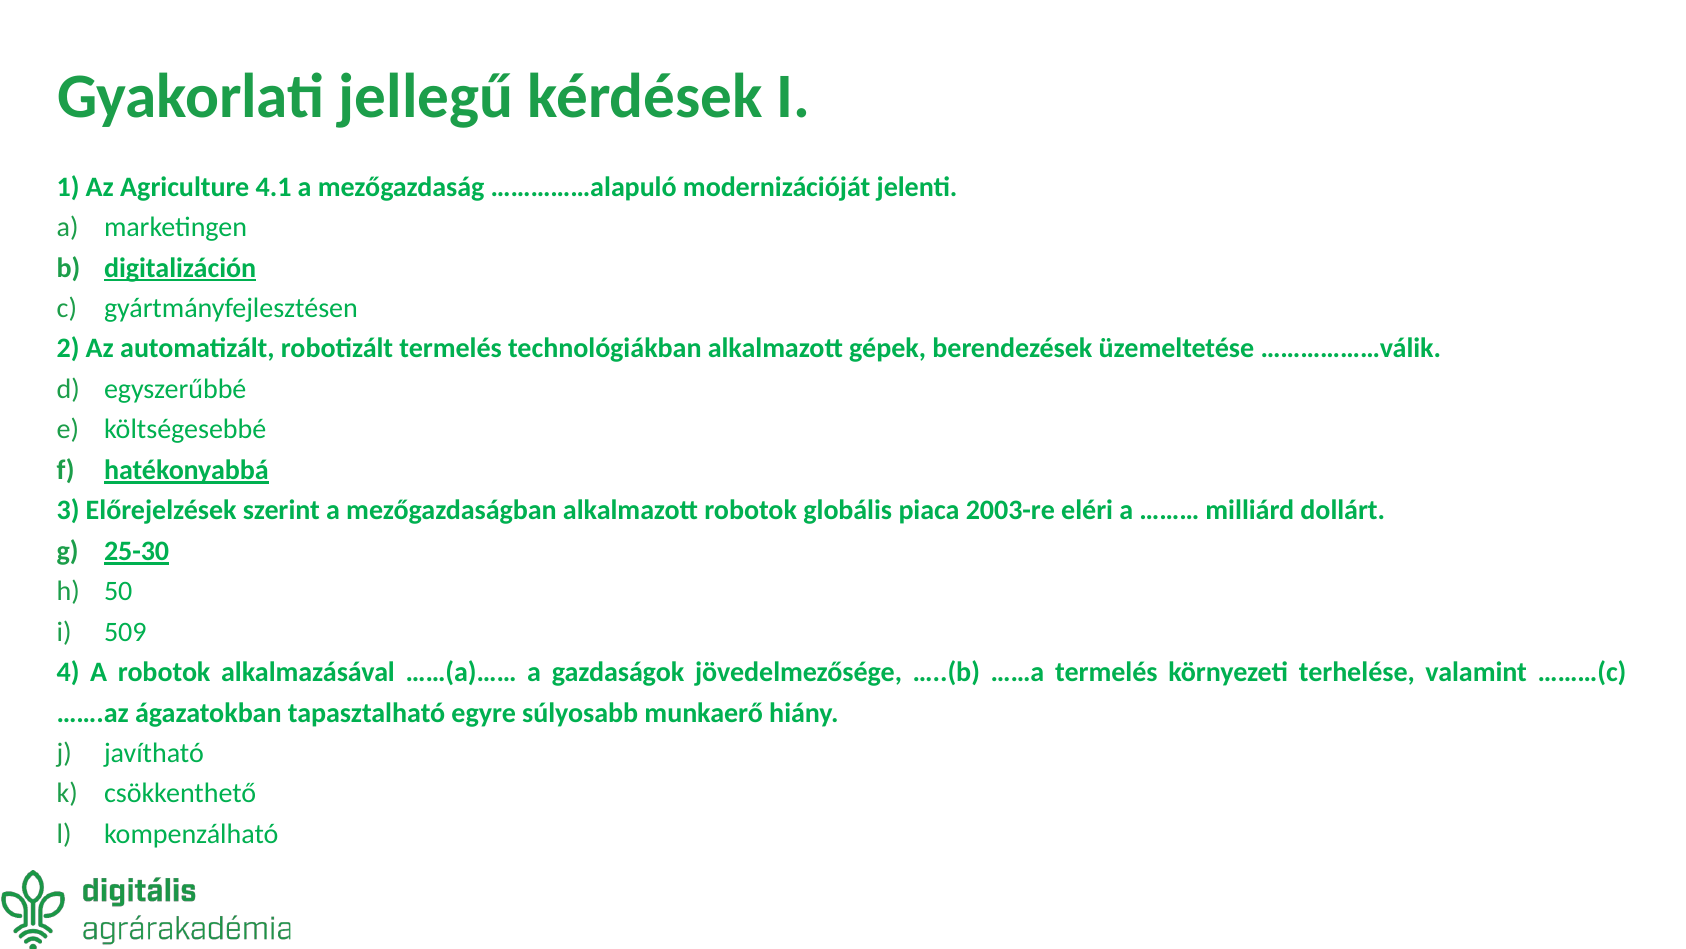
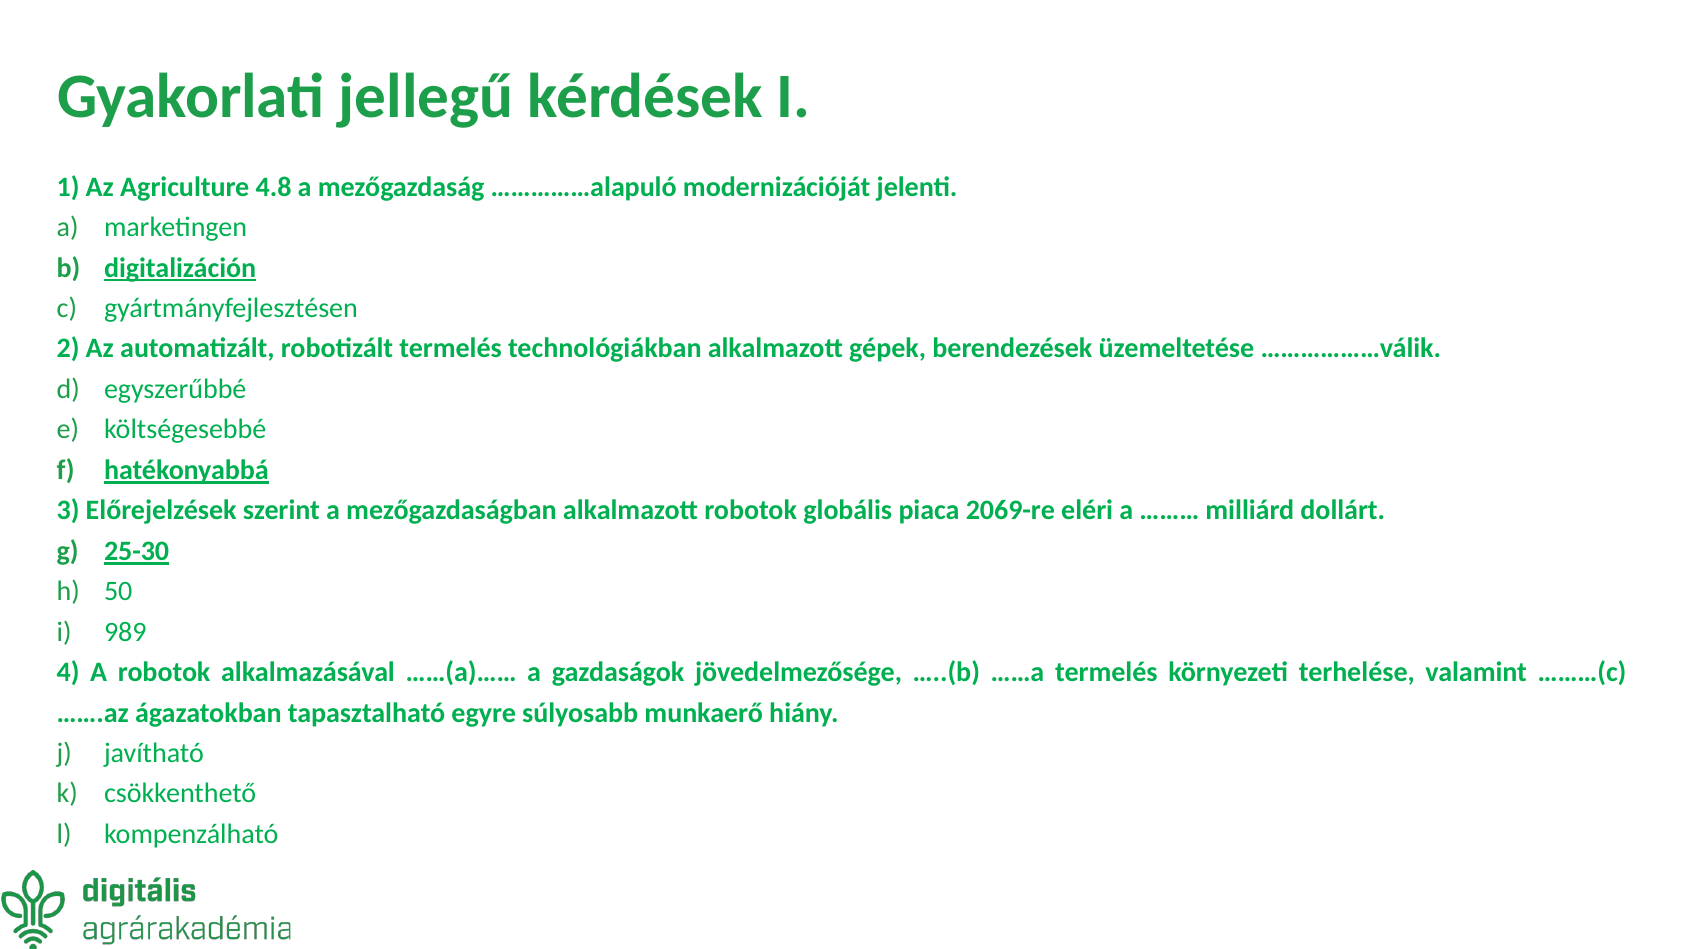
4.1: 4.1 -> 4.8
2003-re: 2003-re -> 2069-re
509: 509 -> 989
